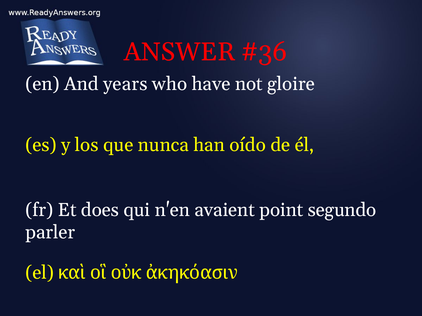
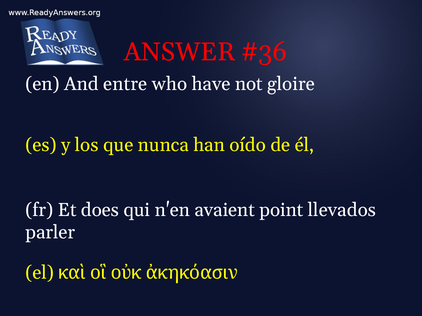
years: years -> entre
segundo: segundo -> llevados
